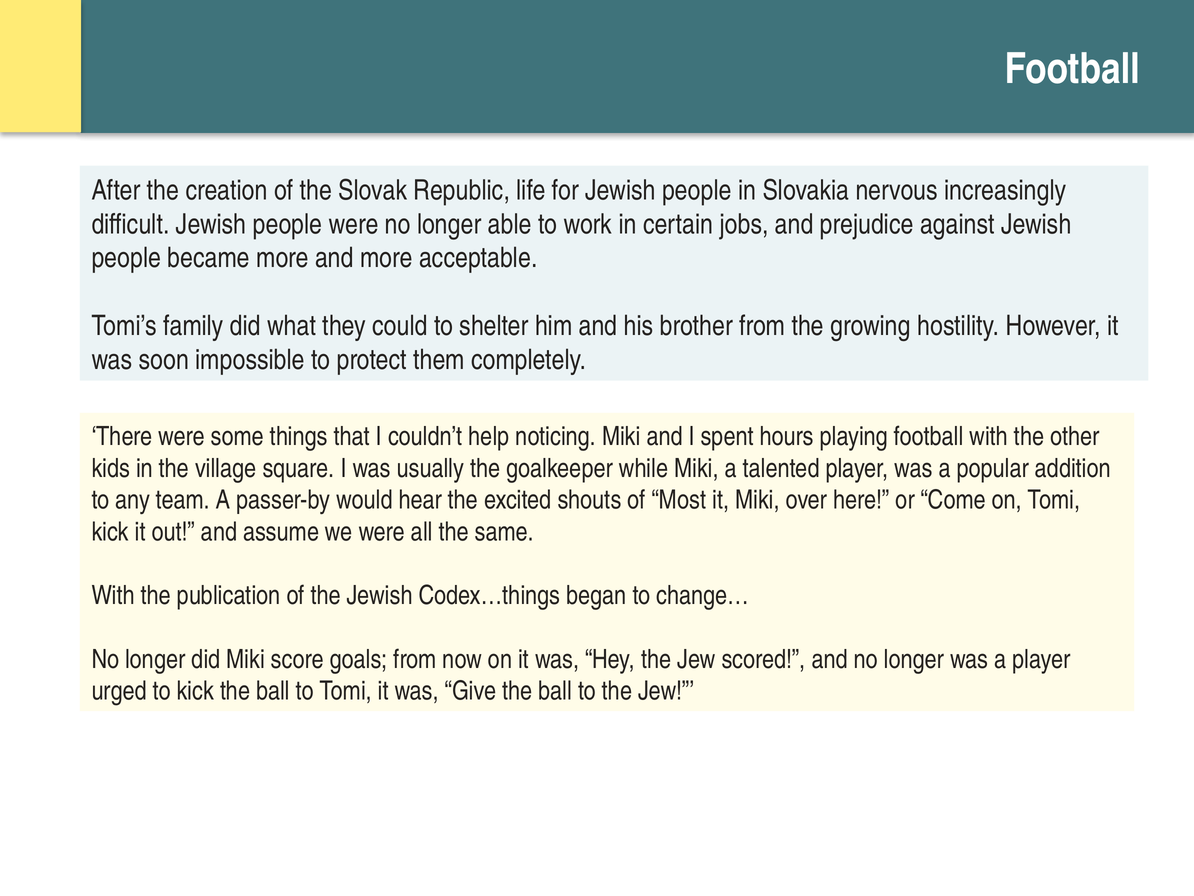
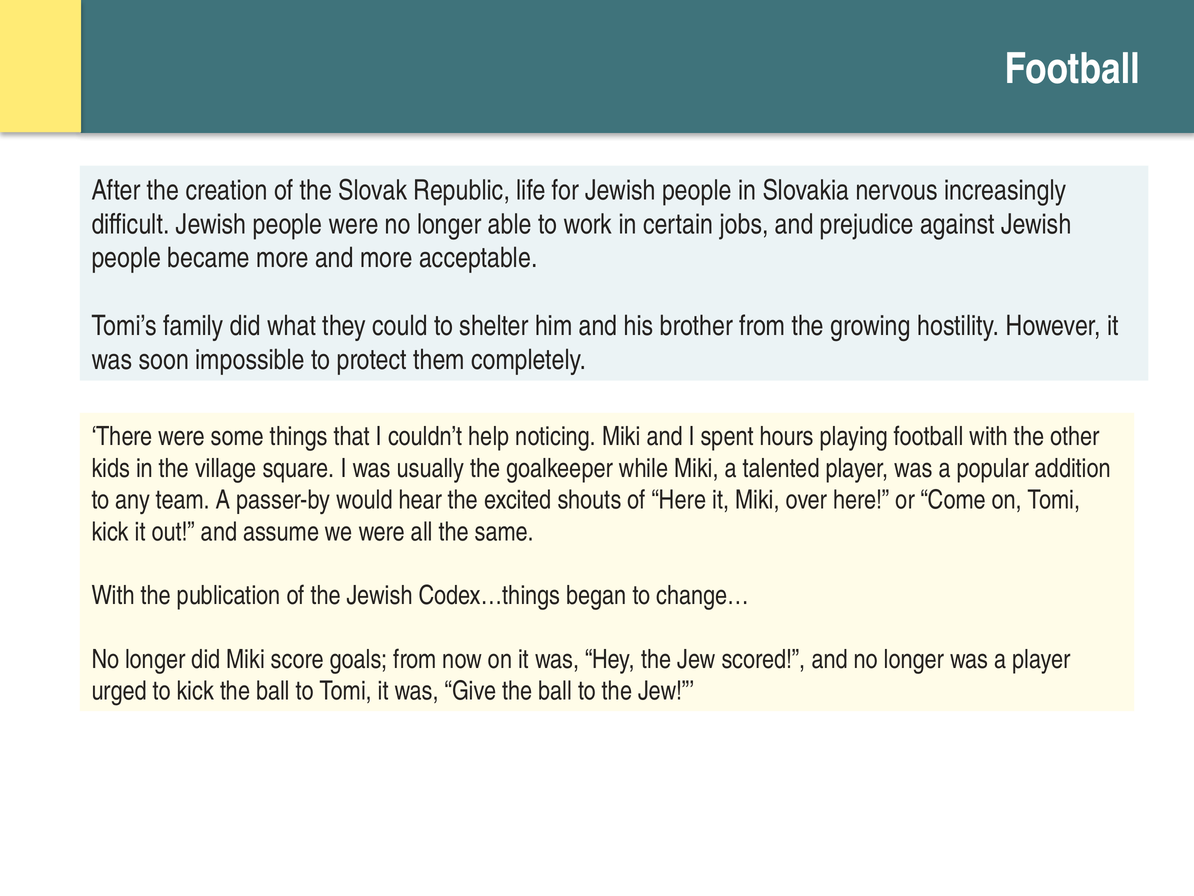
of Most: Most -> Here
